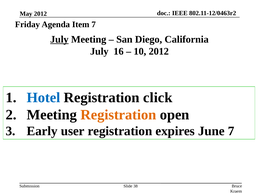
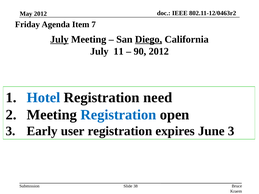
Diego underline: none -> present
16: 16 -> 11
10: 10 -> 90
click: click -> need
Registration at (118, 115) colour: orange -> blue
June 7: 7 -> 3
